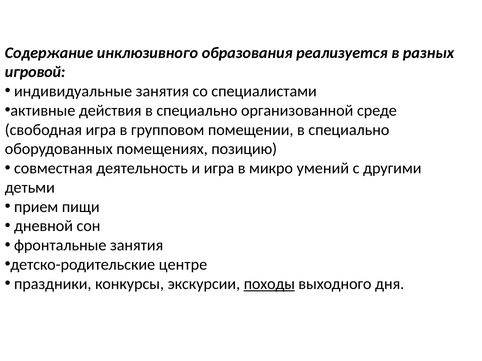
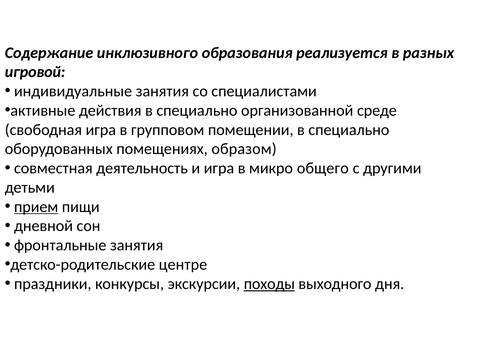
позицию: позицию -> образом
умений: умений -> общего
прием underline: none -> present
